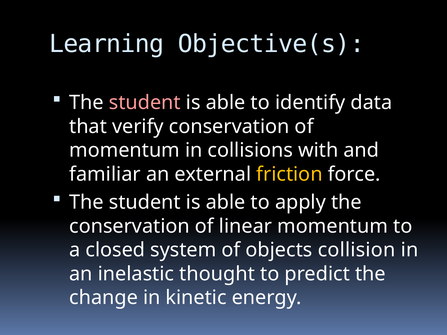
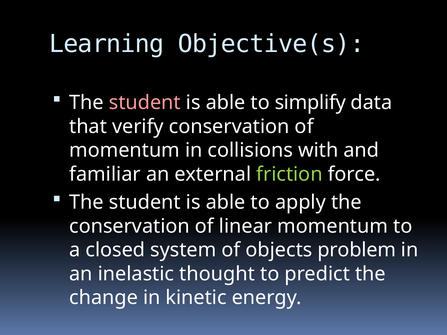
identify: identify -> simplify
friction colour: yellow -> light green
collision: collision -> problem
